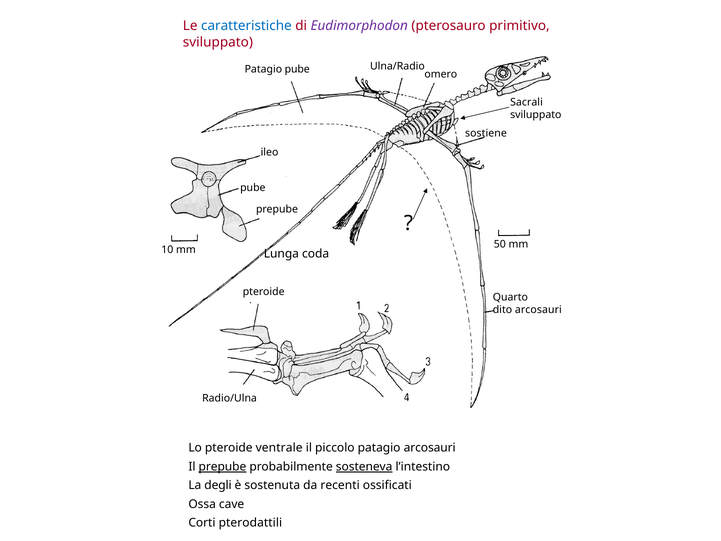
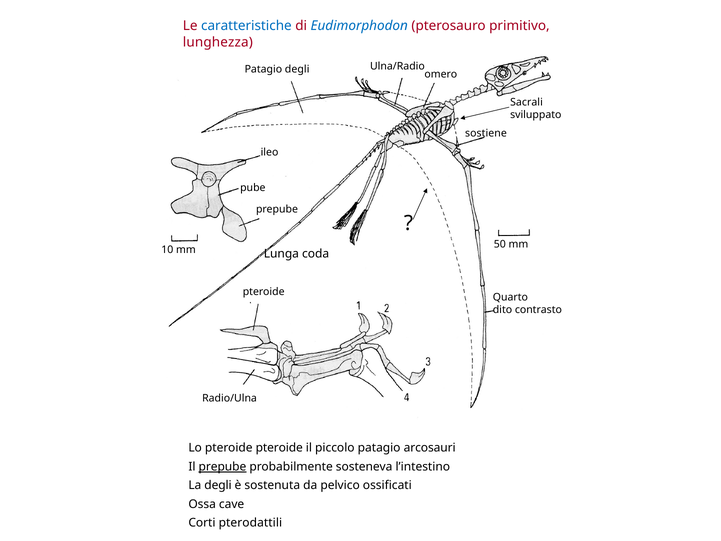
Eudimorphodon colour: purple -> blue
sviluppato at (218, 42): sviluppato -> lunghezza
Patagio pube: pube -> degli
dito arcosauri: arcosauri -> contrasto
pteroide ventrale: ventrale -> pteroide
sosteneva underline: present -> none
recenti: recenti -> pelvico
